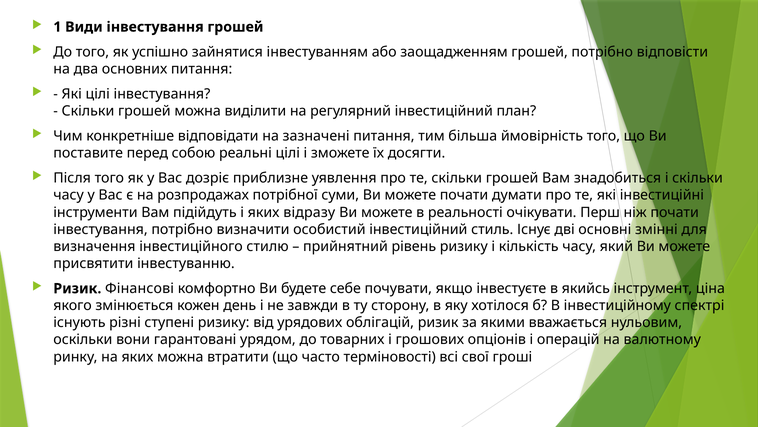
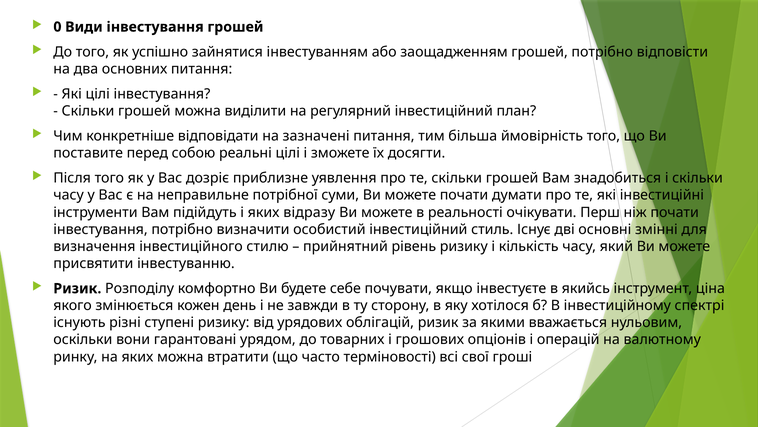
1: 1 -> 0
розпродажах: розпродажах -> неправильне
Фінансові: Фінансові -> Розподілу
